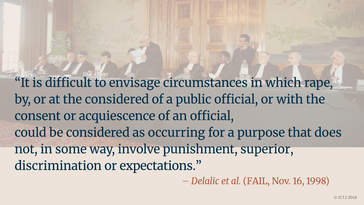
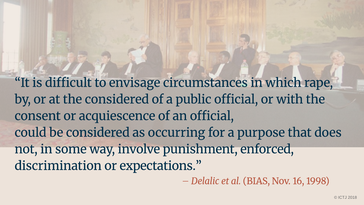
superior: superior -> enforced
FAIL: FAIL -> BIAS
